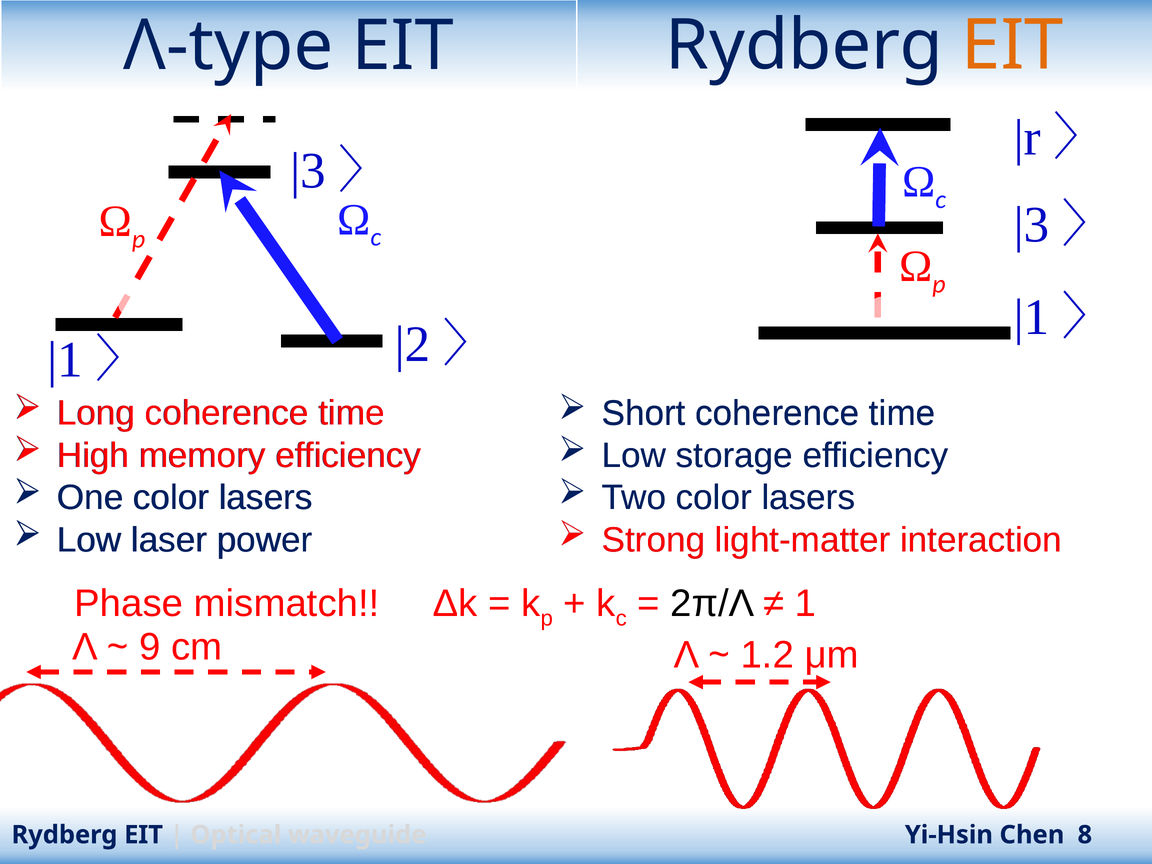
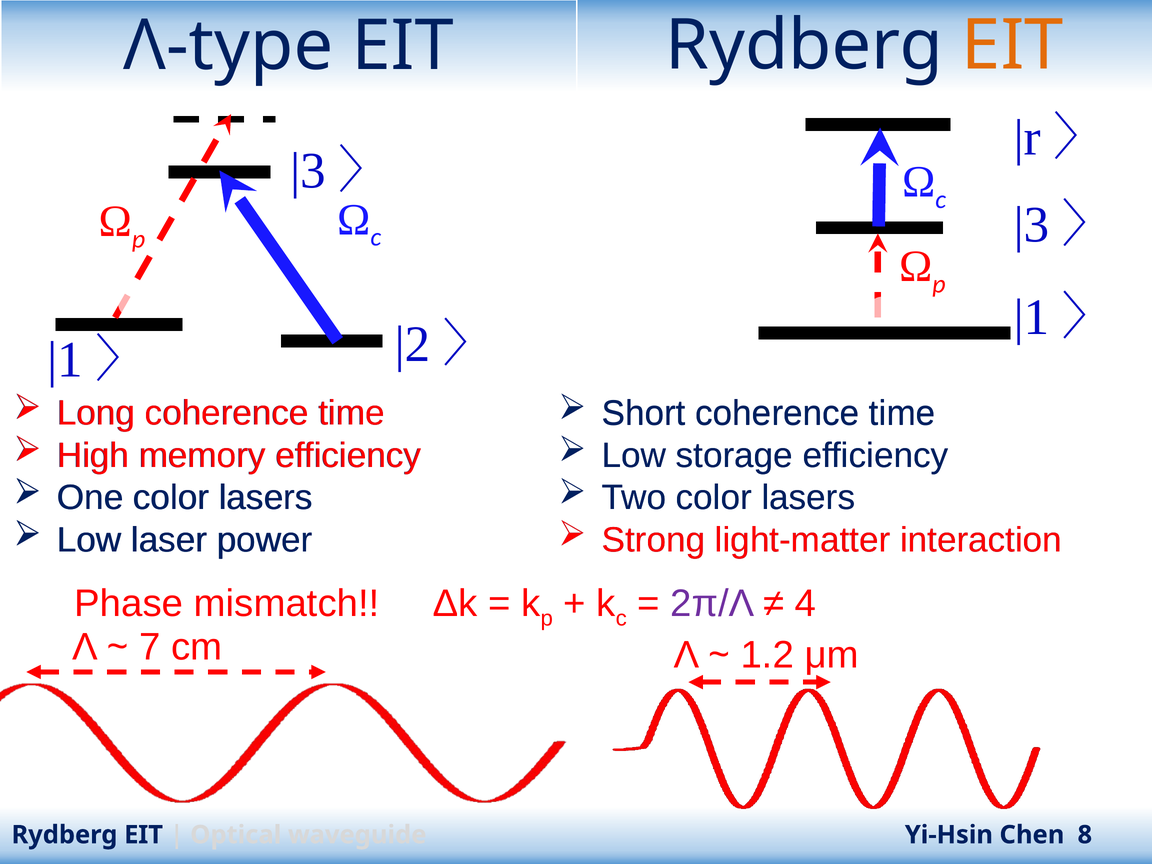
2π/Λ colour: black -> purple
1: 1 -> 4
9: 9 -> 7
